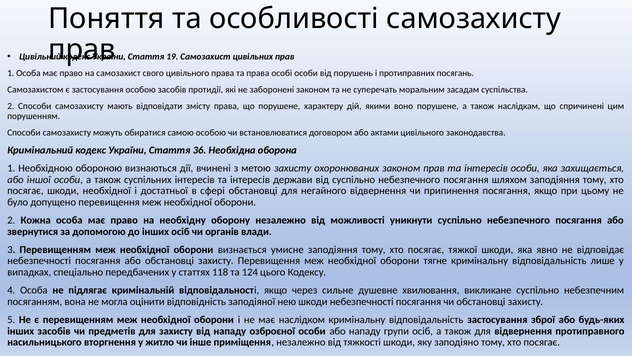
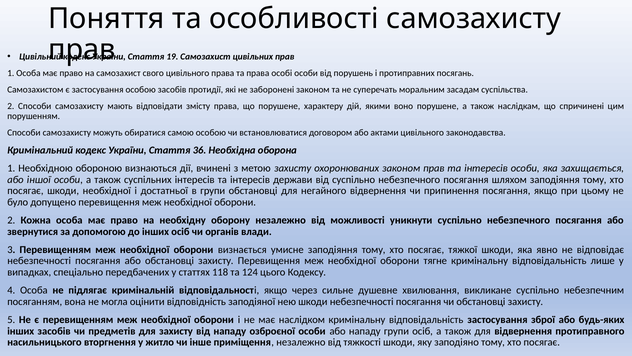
в сфері: сфері -> групи
